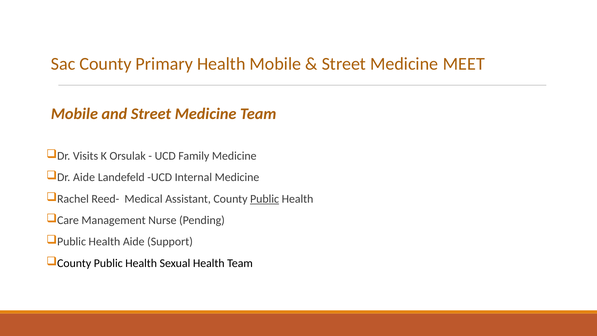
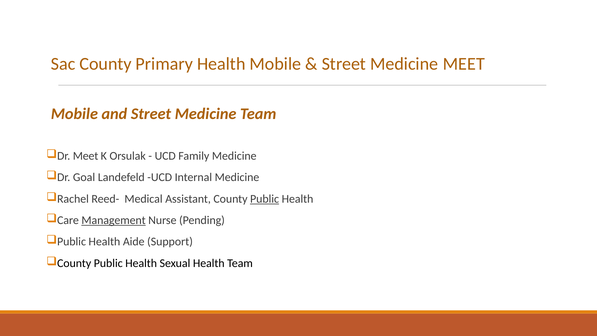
Dr Visits: Visits -> Meet
Dr Aide: Aide -> Goal
Management underline: none -> present
